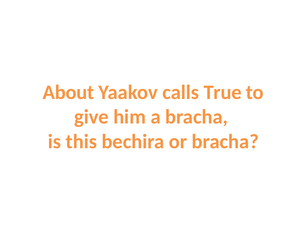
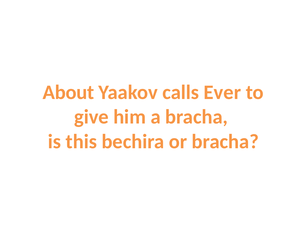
True: True -> Ever
